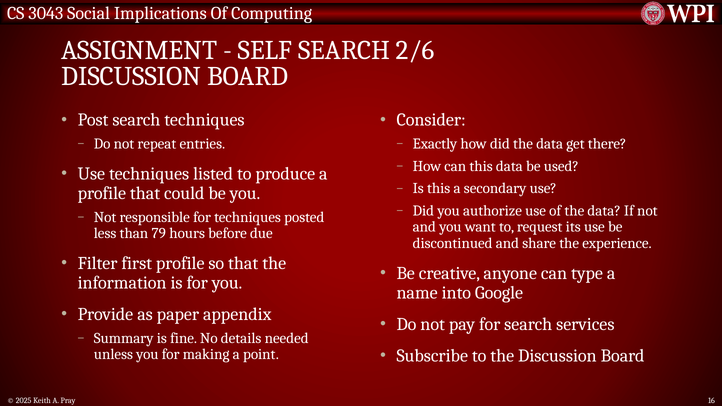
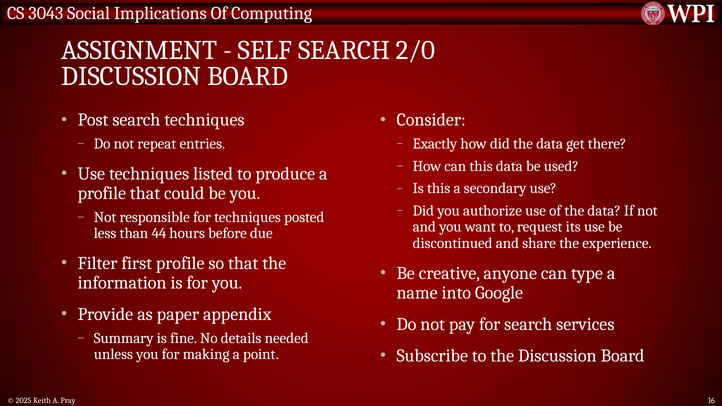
2/6: 2/6 -> 2/0
79: 79 -> 44
